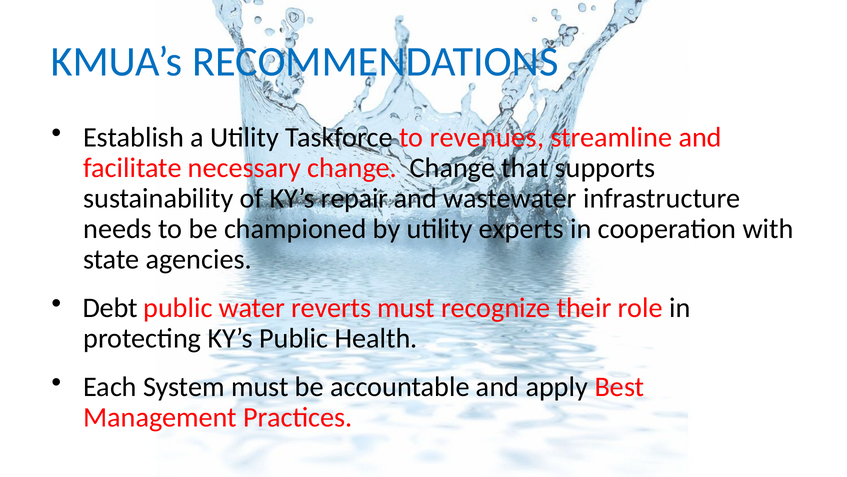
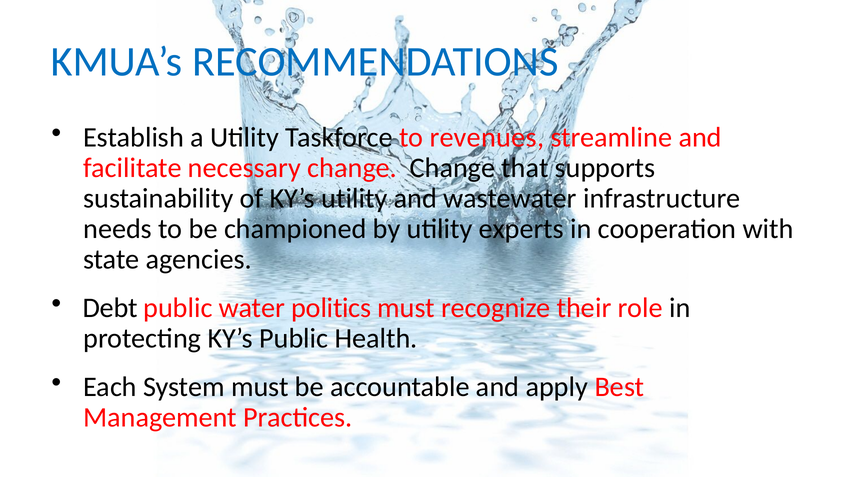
KY’s repair: repair -> utility
reverts: reverts -> politics
